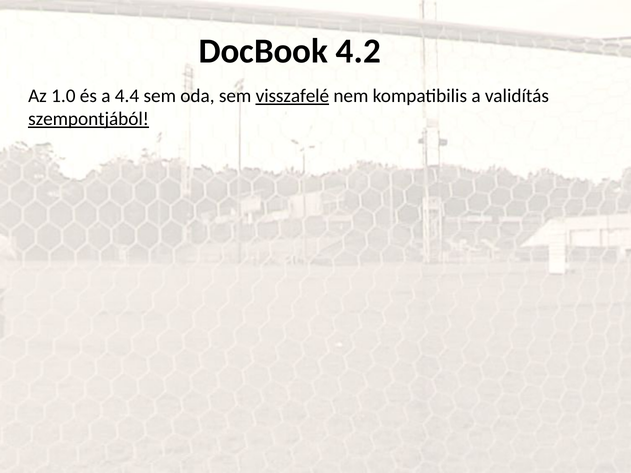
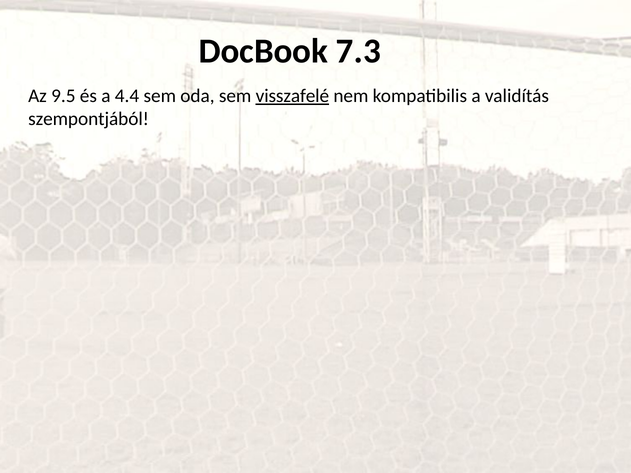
4.2: 4.2 -> 7.3
1.0: 1.0 -> 9.5
szempontjából underline: present -> none
